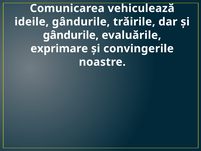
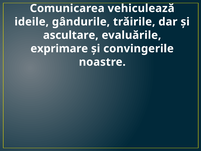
gândurile at (71, 35): gândurile -> ascultare
